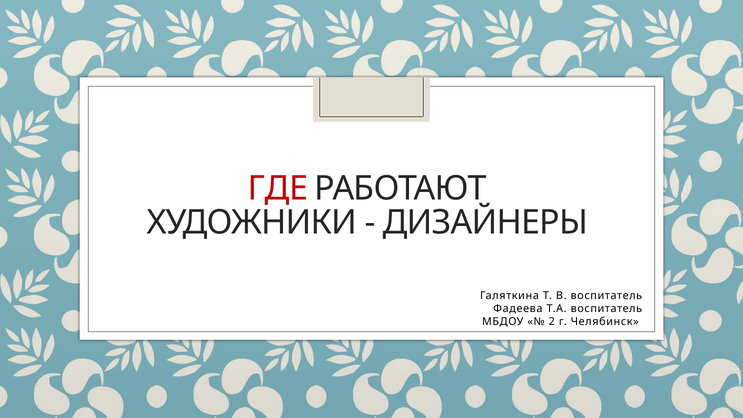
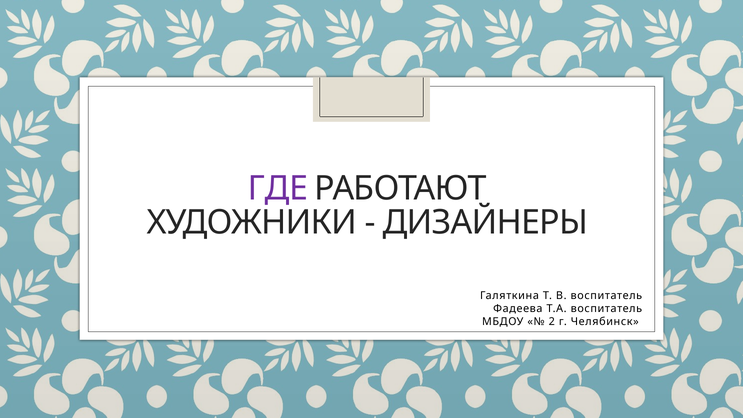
ГДЕ colour: red -> purple
